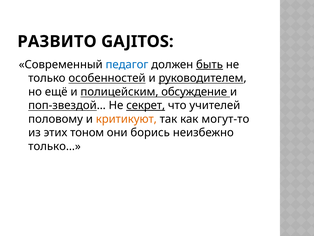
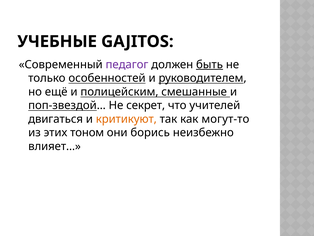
РАЗВИТО: РАЗВИТО -> УЧЕБНЫЕ
педагог colour: blue -> purple
обсуждение: обсуждение -> смешанные
секрет underline: present -> none
половому: половому -> двигаться
только…: только… -> влияет…
